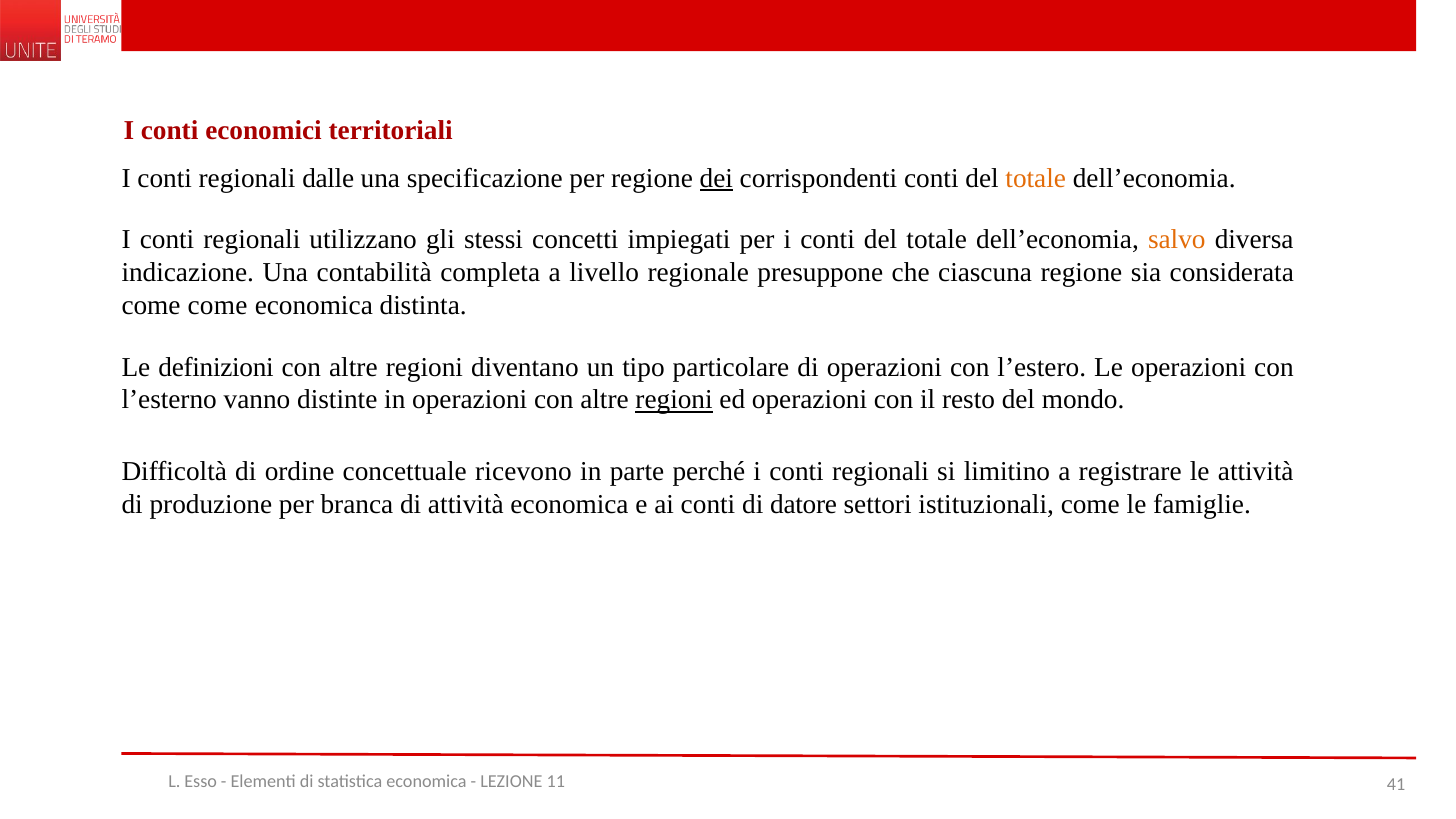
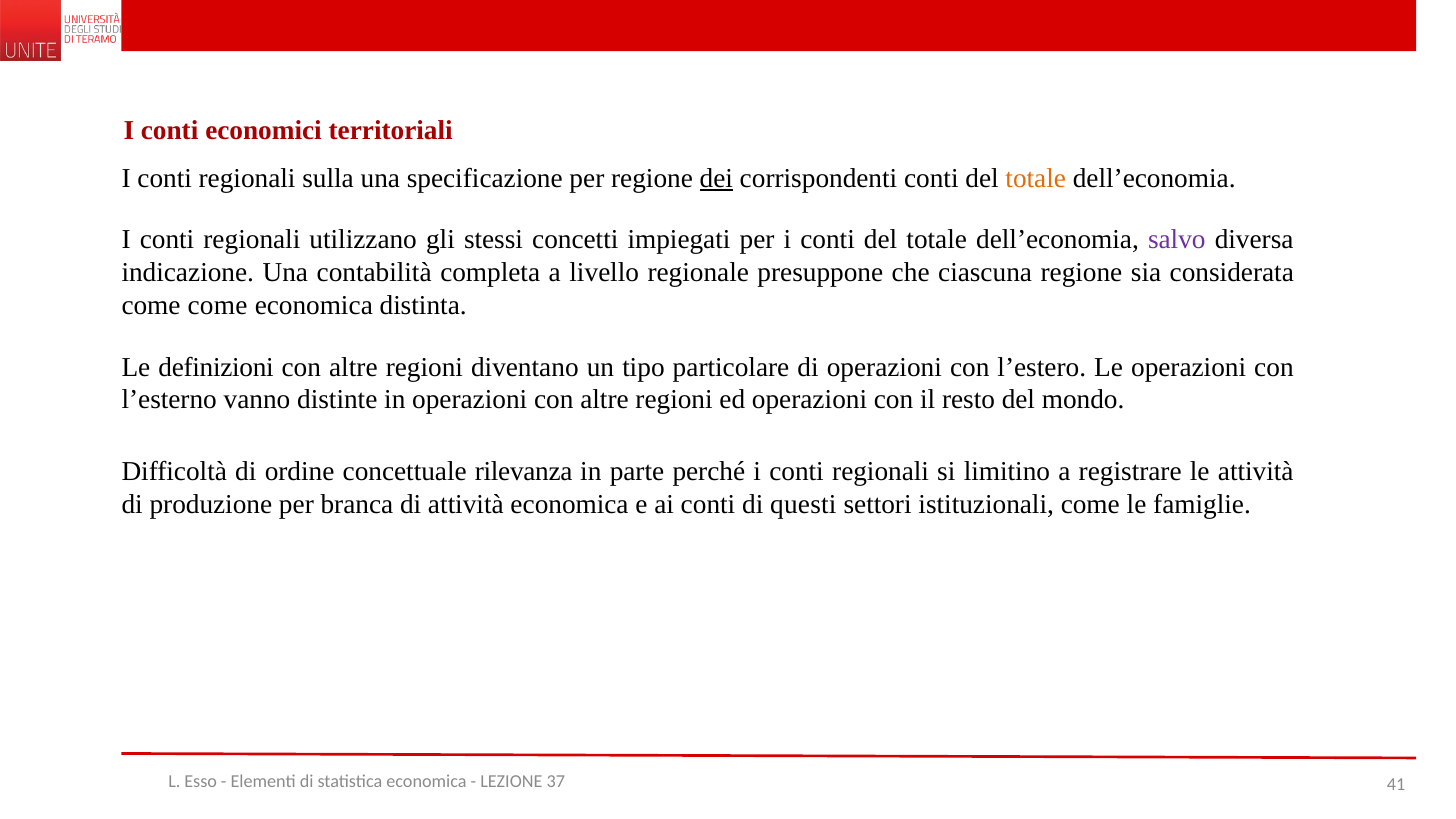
dalle: dalle -> sulla
salvo colour: orange -> purple
regioni at (674, 400) underline: present -> none
ricevono: ricevono -> rilevanza
datore: datore -> questi
11: 11 -> 37
